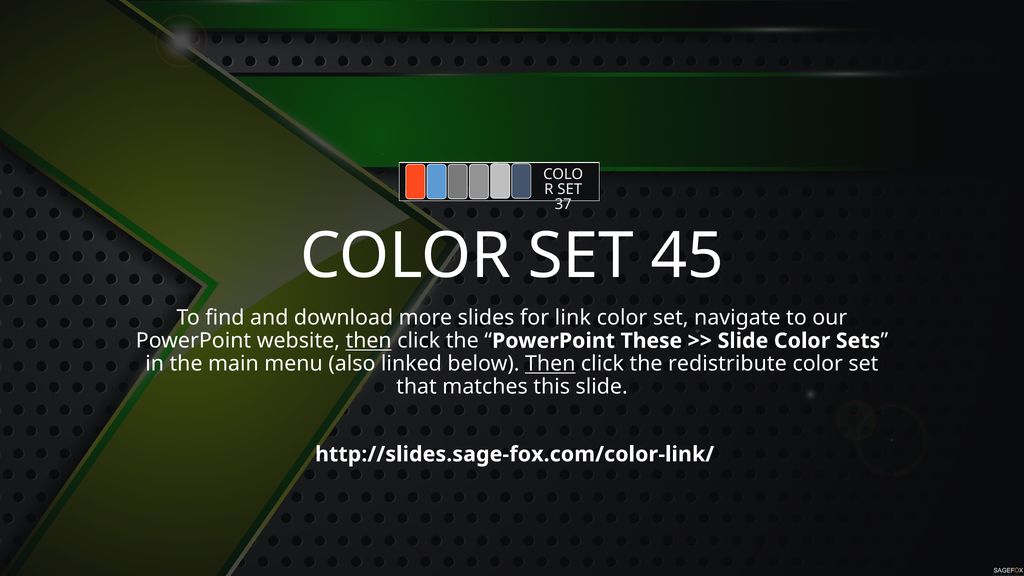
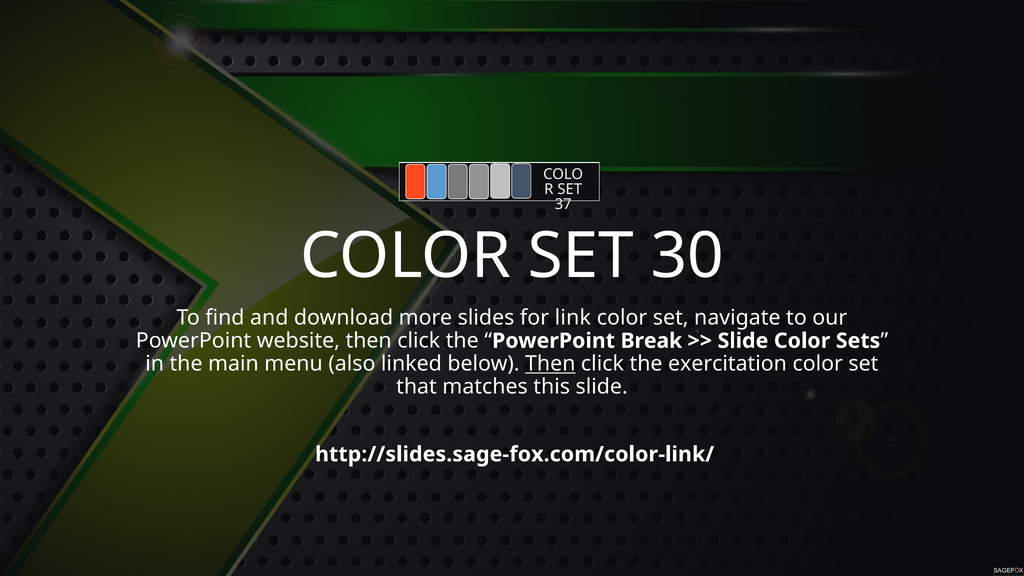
45: 45 -> 30
then at (369, 341) underline: present -> none
These: These -> Break
redistribute: redistribute -> exercitation
